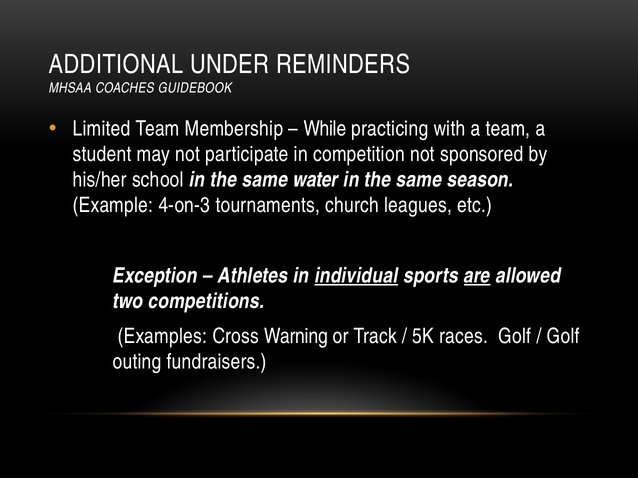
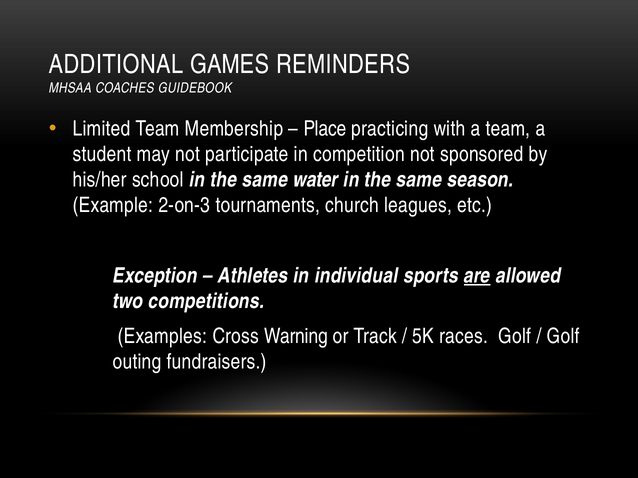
UNDER: UNDER -> GAMES
While: While -> Place
4-on-3: 4-on-3 -> 2-on-3
individual underline: present -> none
